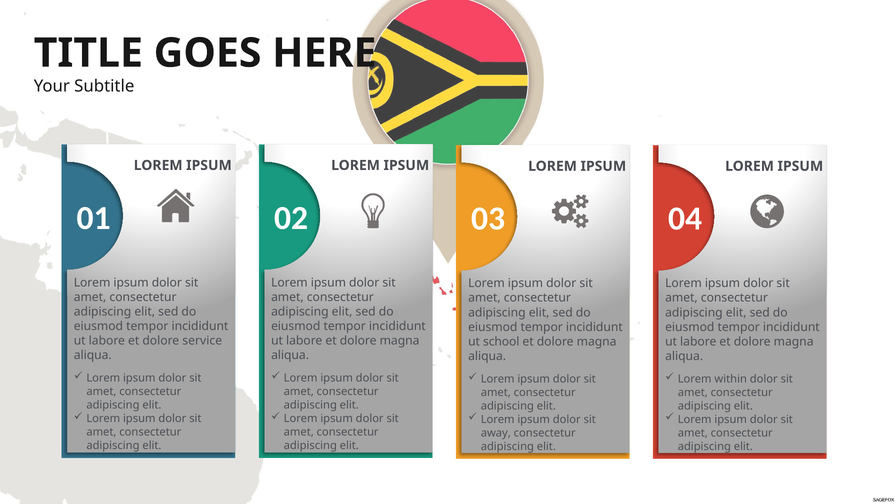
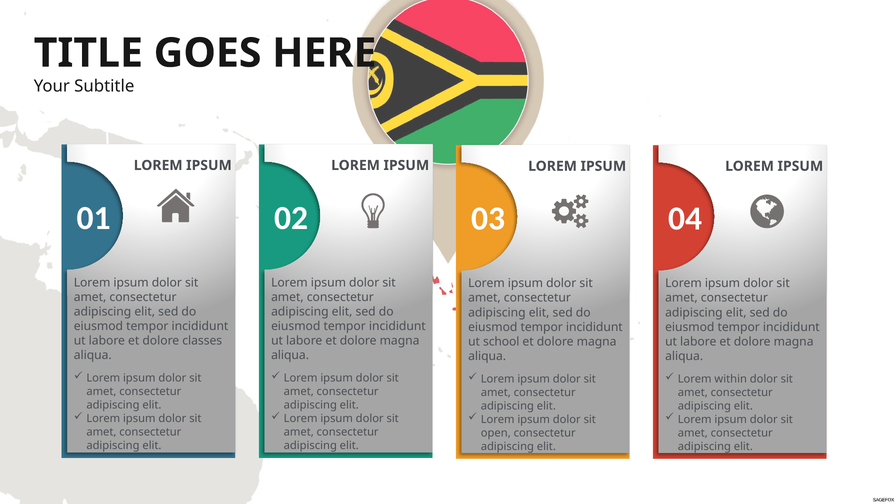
service: service -> classes
away: away -> open
